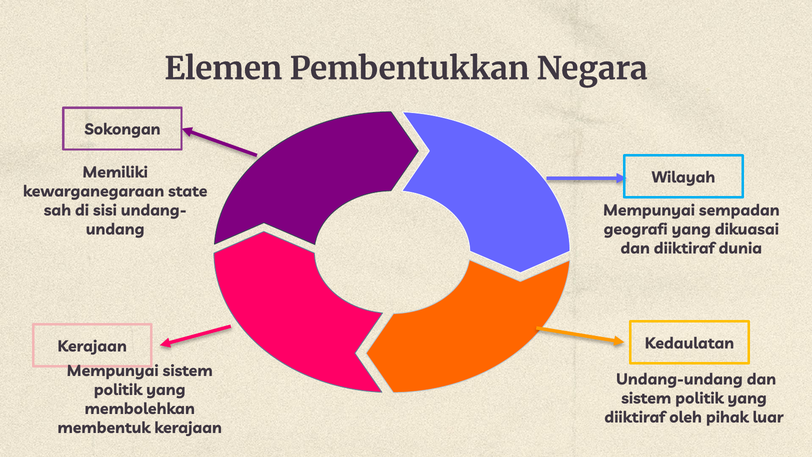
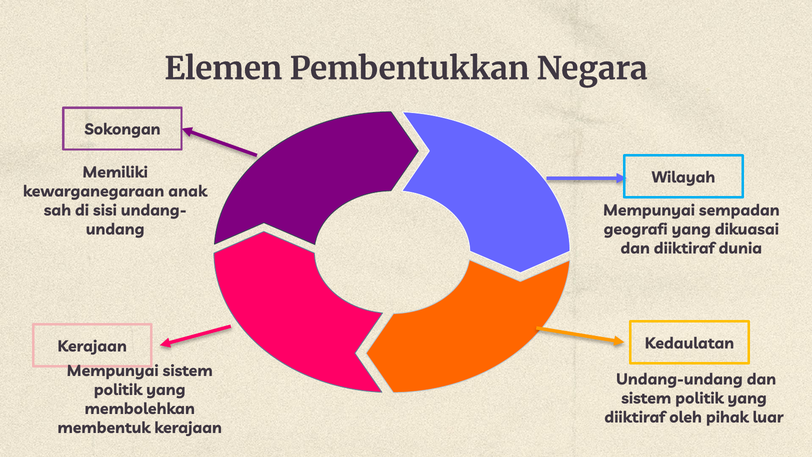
state: state -> anak
